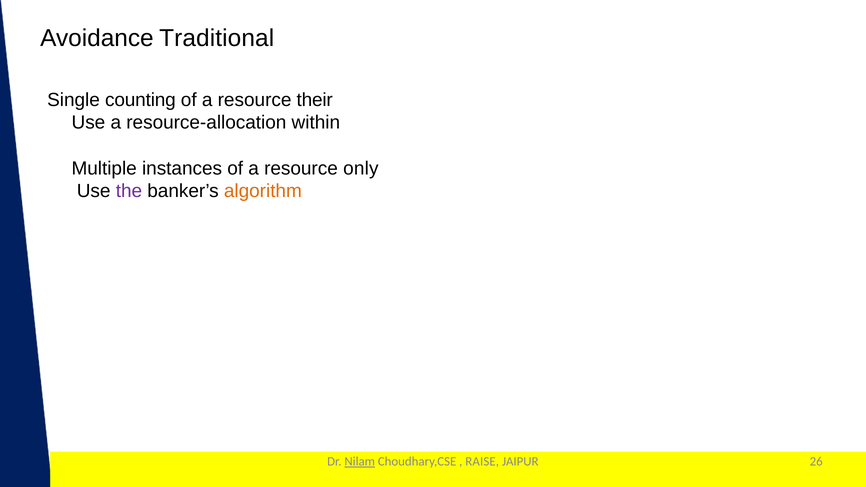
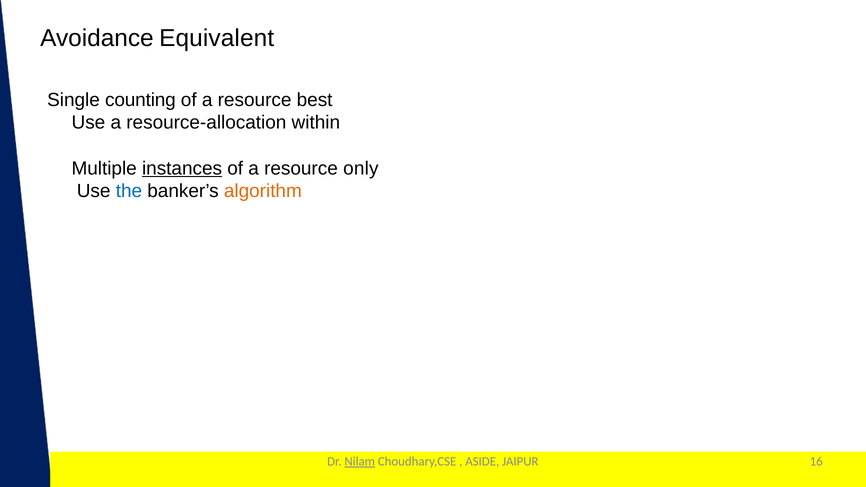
Traditional: Traditional -> Equivalent
their: their -> best
instances underline: none -> present
the colour: purple -> blue
RAISE: RAISE -> ASIDE
26: 26 -> 16
